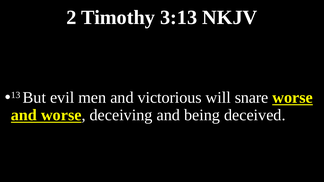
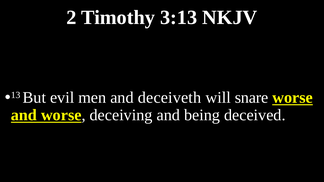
victorious: victorious -> deceiveth
